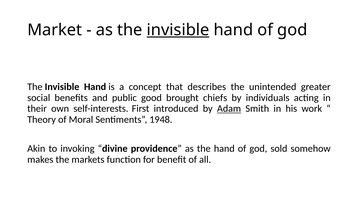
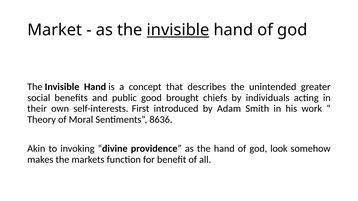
Adam underline: present -> none
1948: 1948 -> 8636
sold: sold -> look
